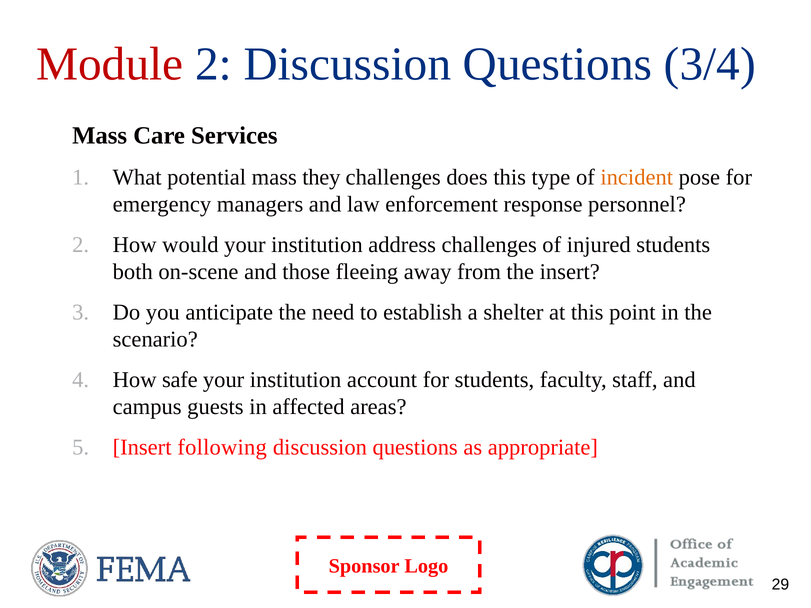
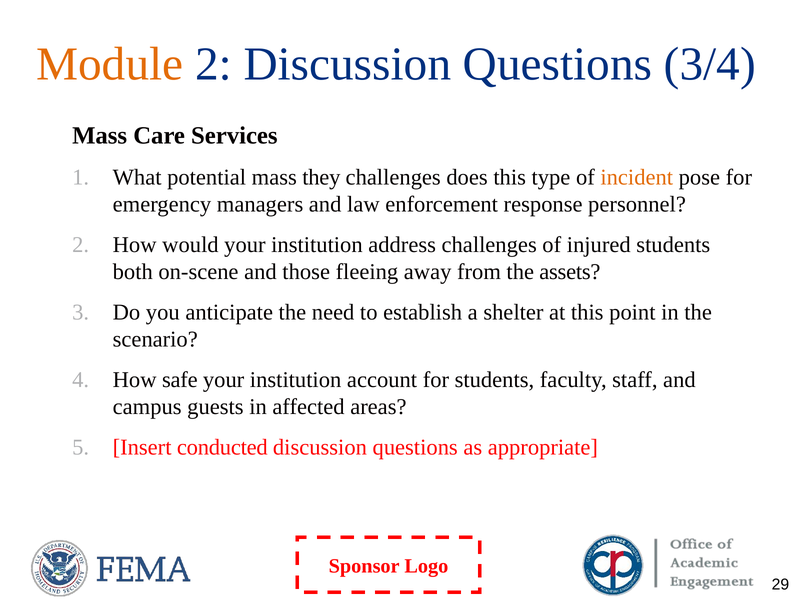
Module colour: red -> orange
the insert: insert -> assets
following: following -> conducted
